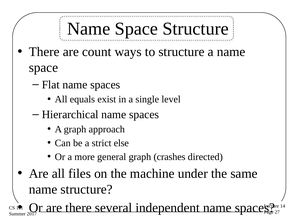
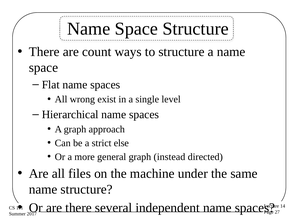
equals: equals -> wrong
crashes: crashes -> instead
